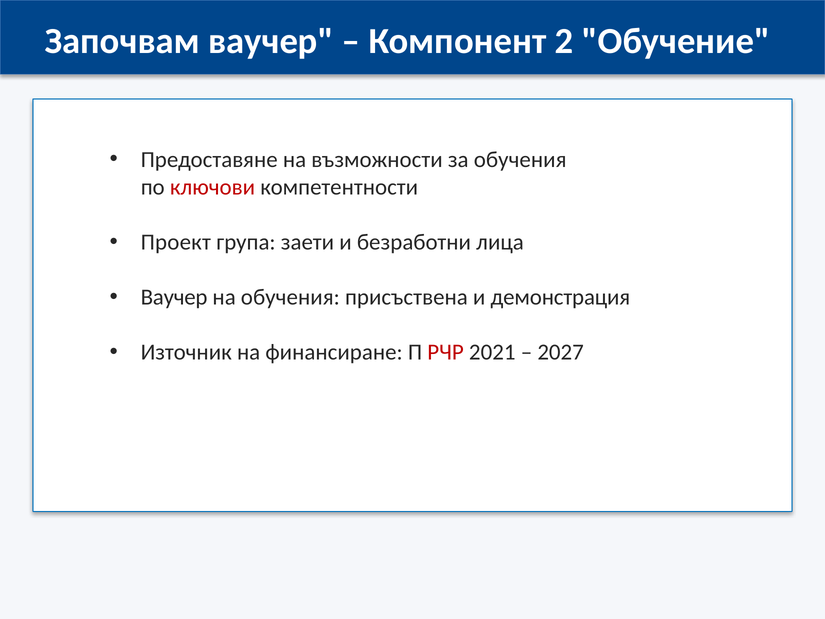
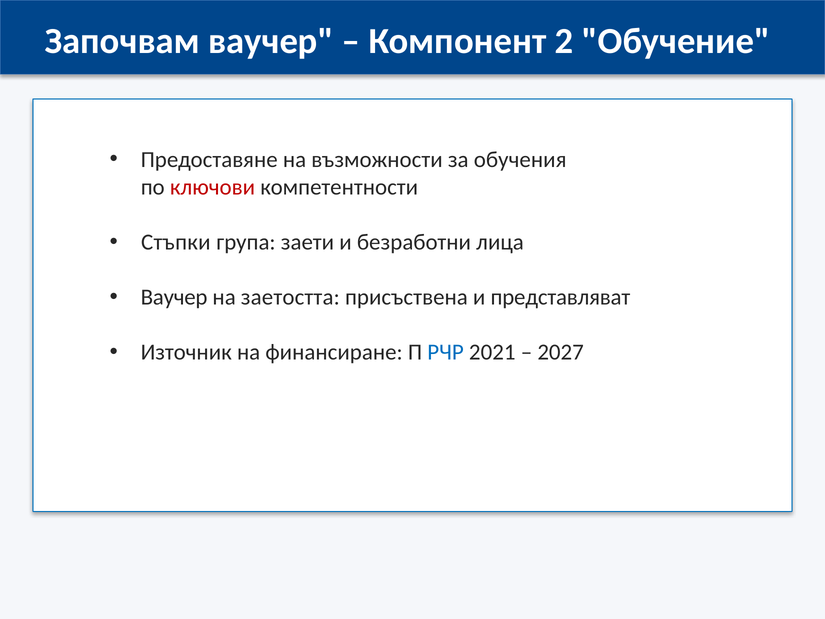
Проект: Проект -> Стъпки
на обучения: обучения -> заетостта
демонстрация: демонстрация -> представляват
РЧР colour: red -> blue
